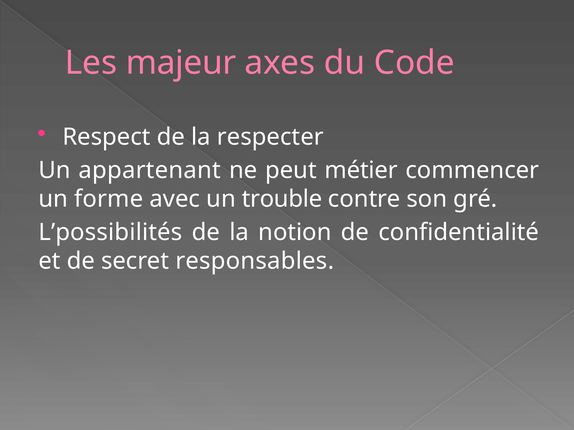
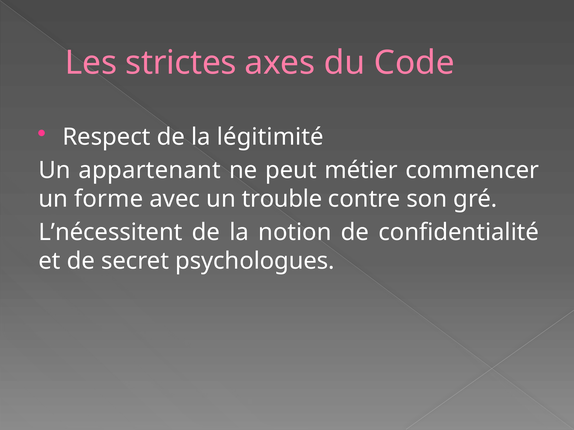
majeur: majeur -> strictes
respecter: respecter -> légitimité
L’possibilités: L’possibilités -> L’nécessitent
responsables: responsables -> psychologues
